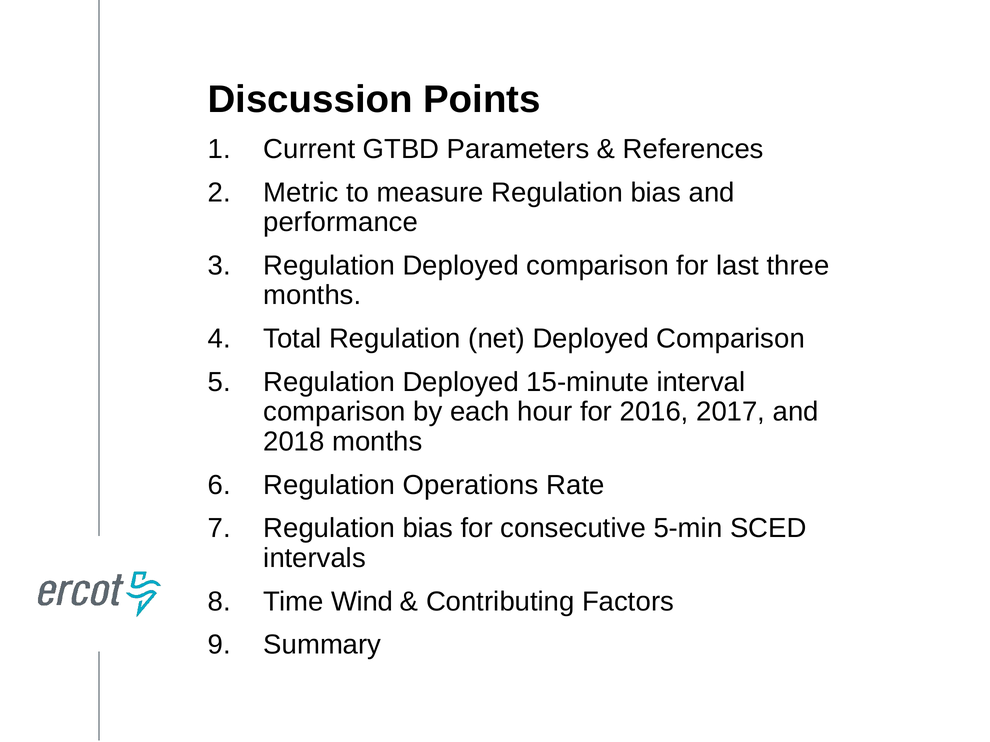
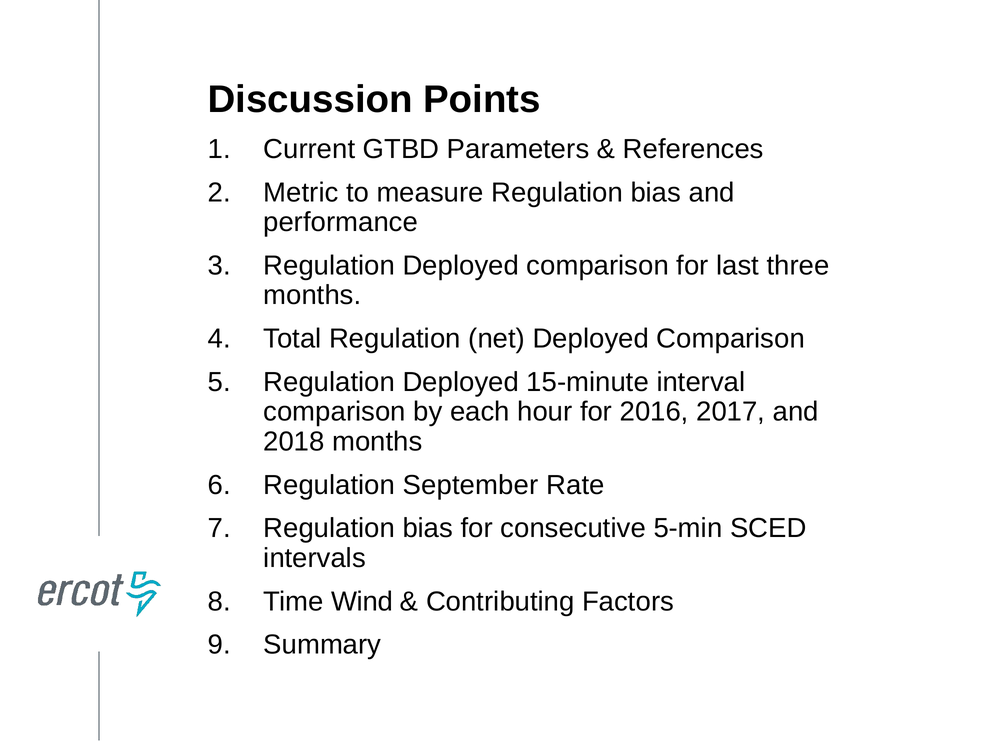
Operations: Operations -> September
